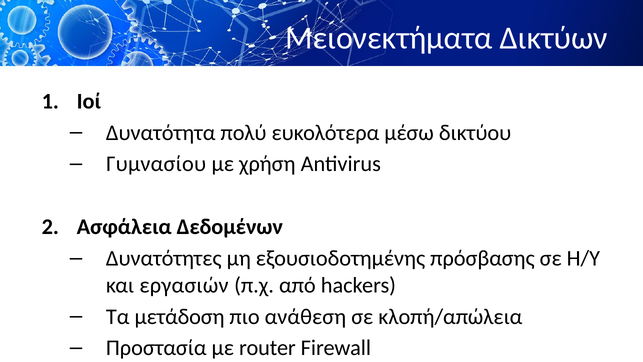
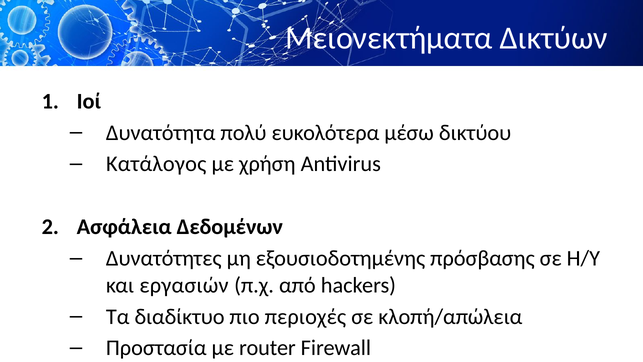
Γυμνασίου: Γυμνασίου -> Κατάλογος
μετάδοση: μετάδοση -> διαδίκτυο
ανάθεση: ανάθεση -> περιοχές
